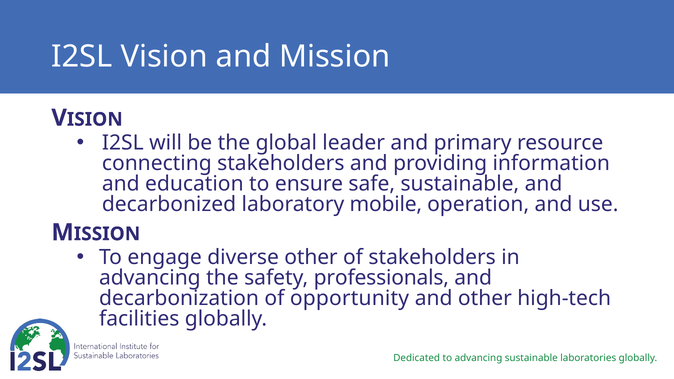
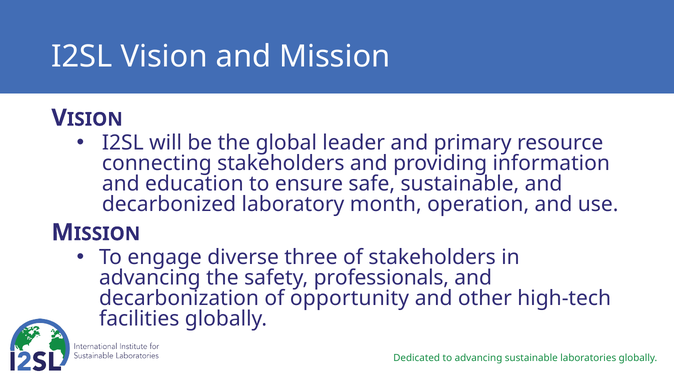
mobile: mobile -> month
diverse other: other -> three
